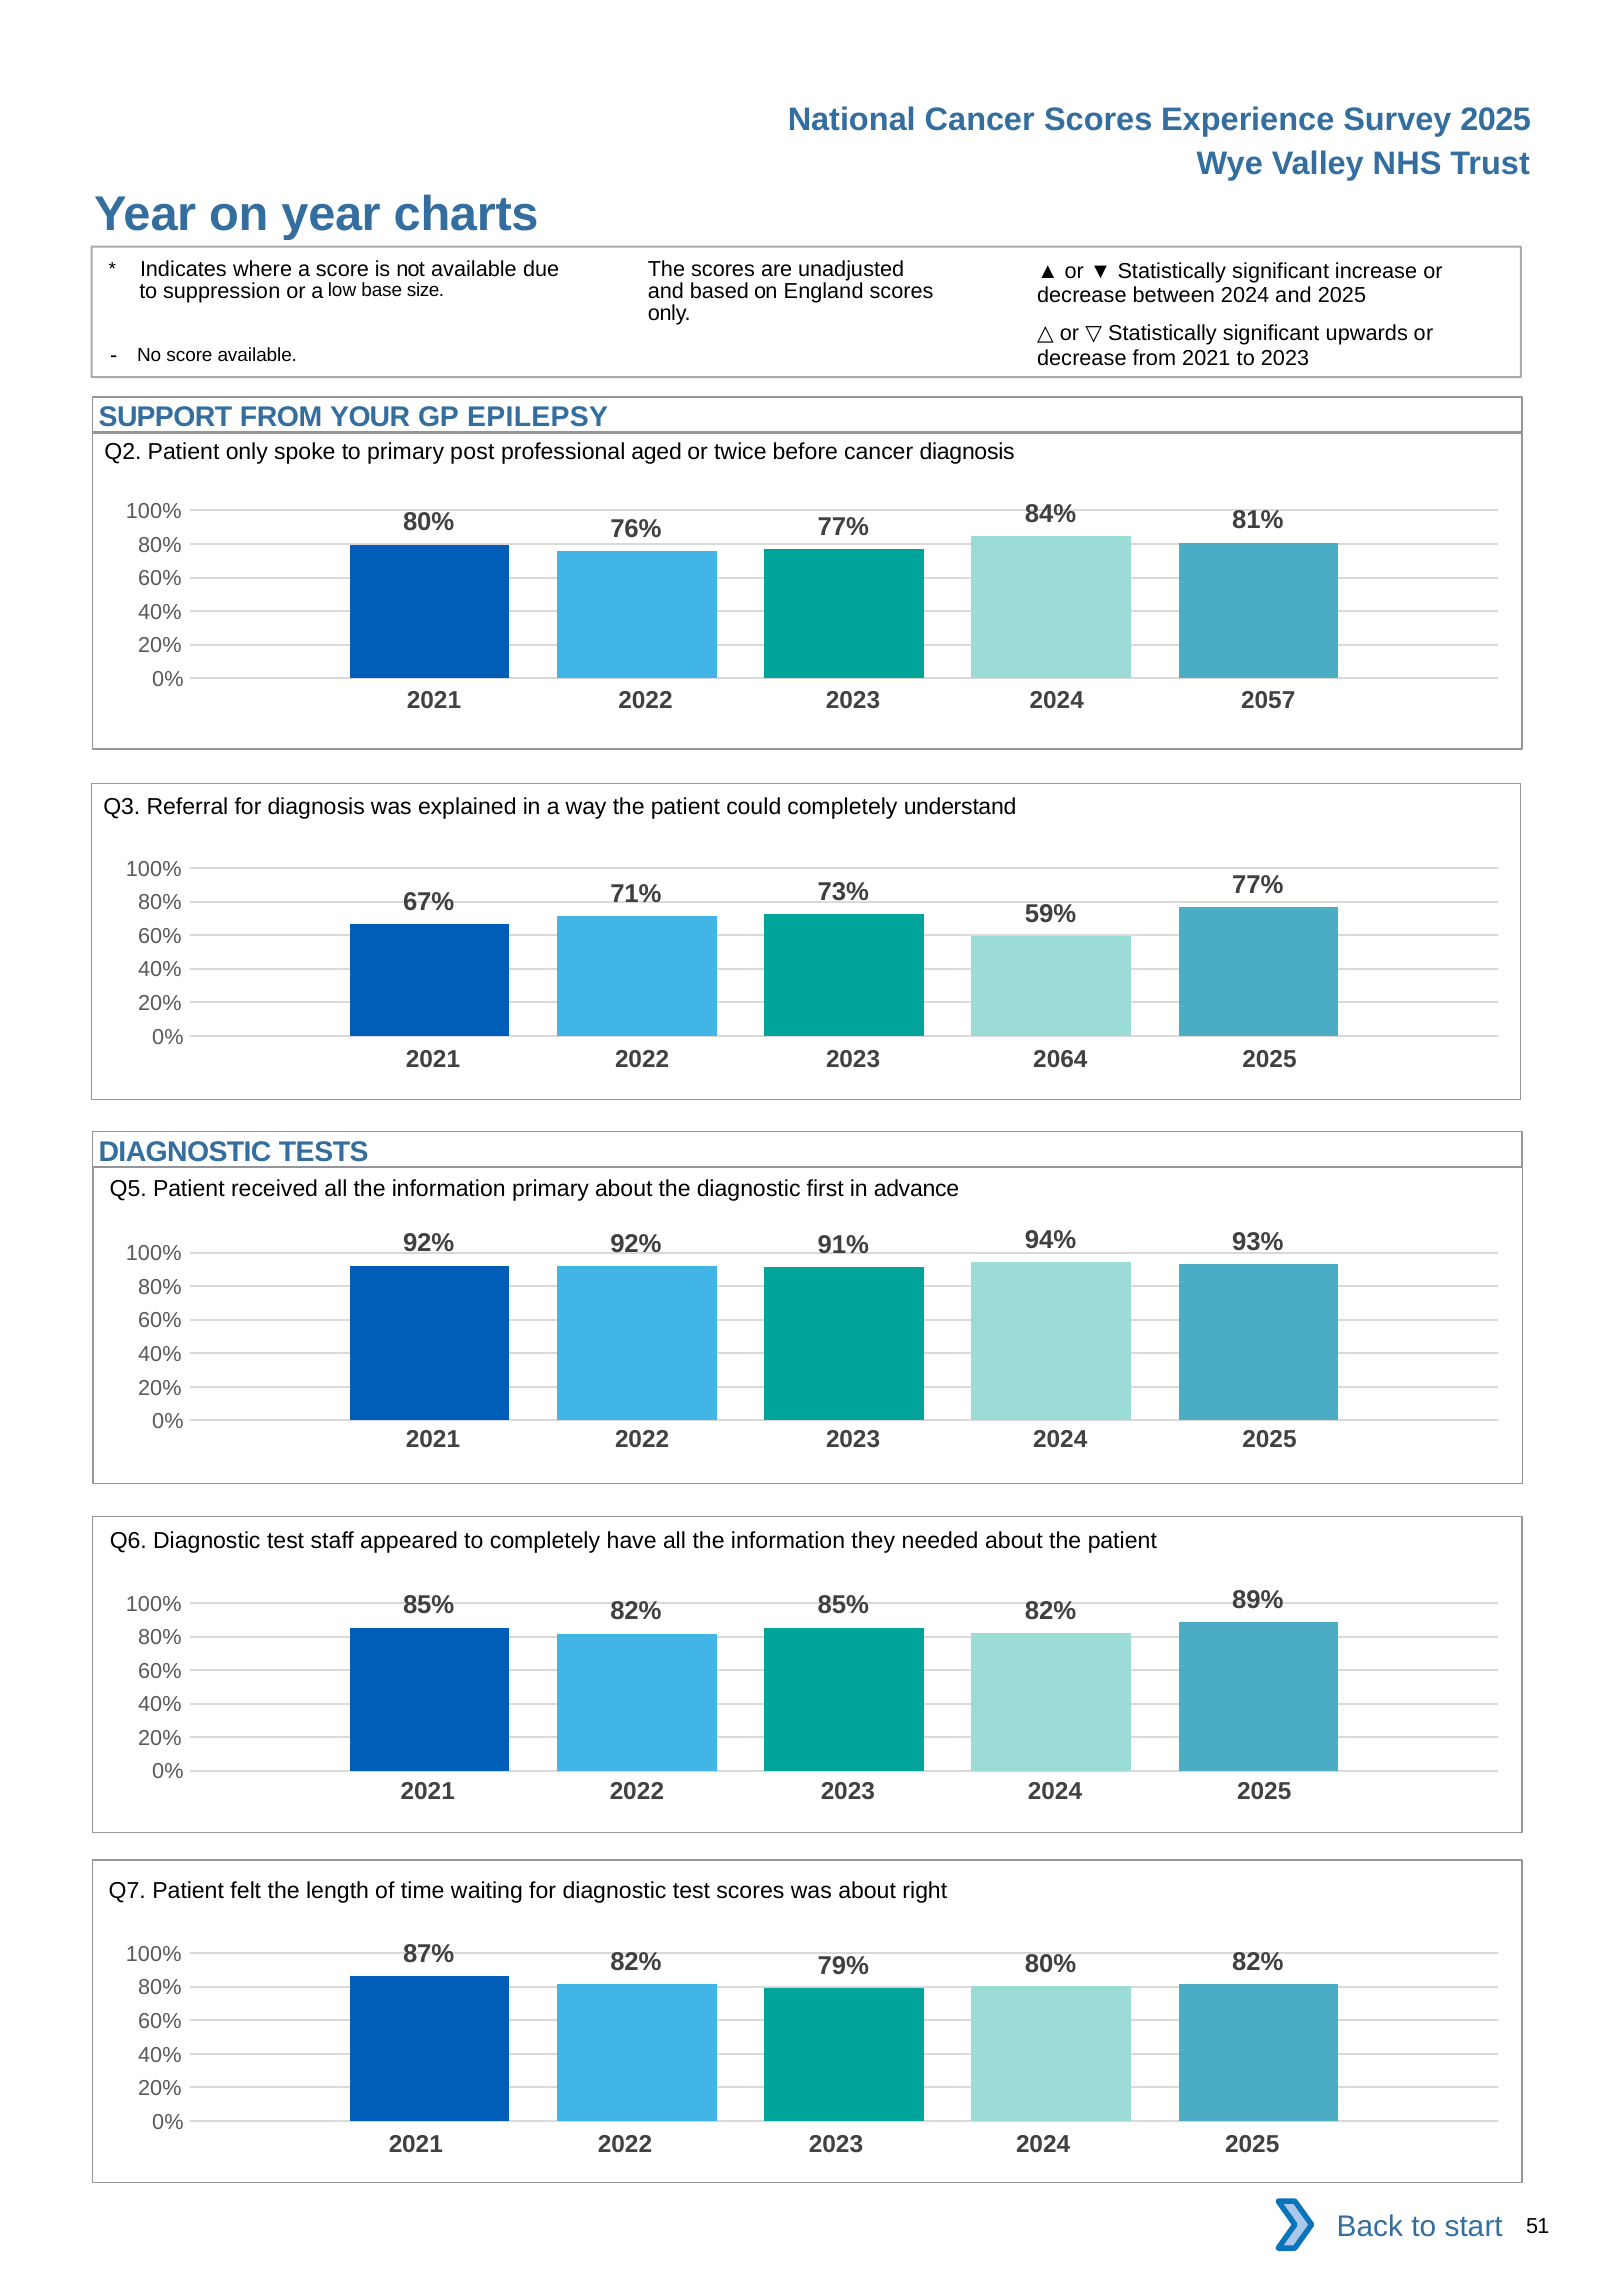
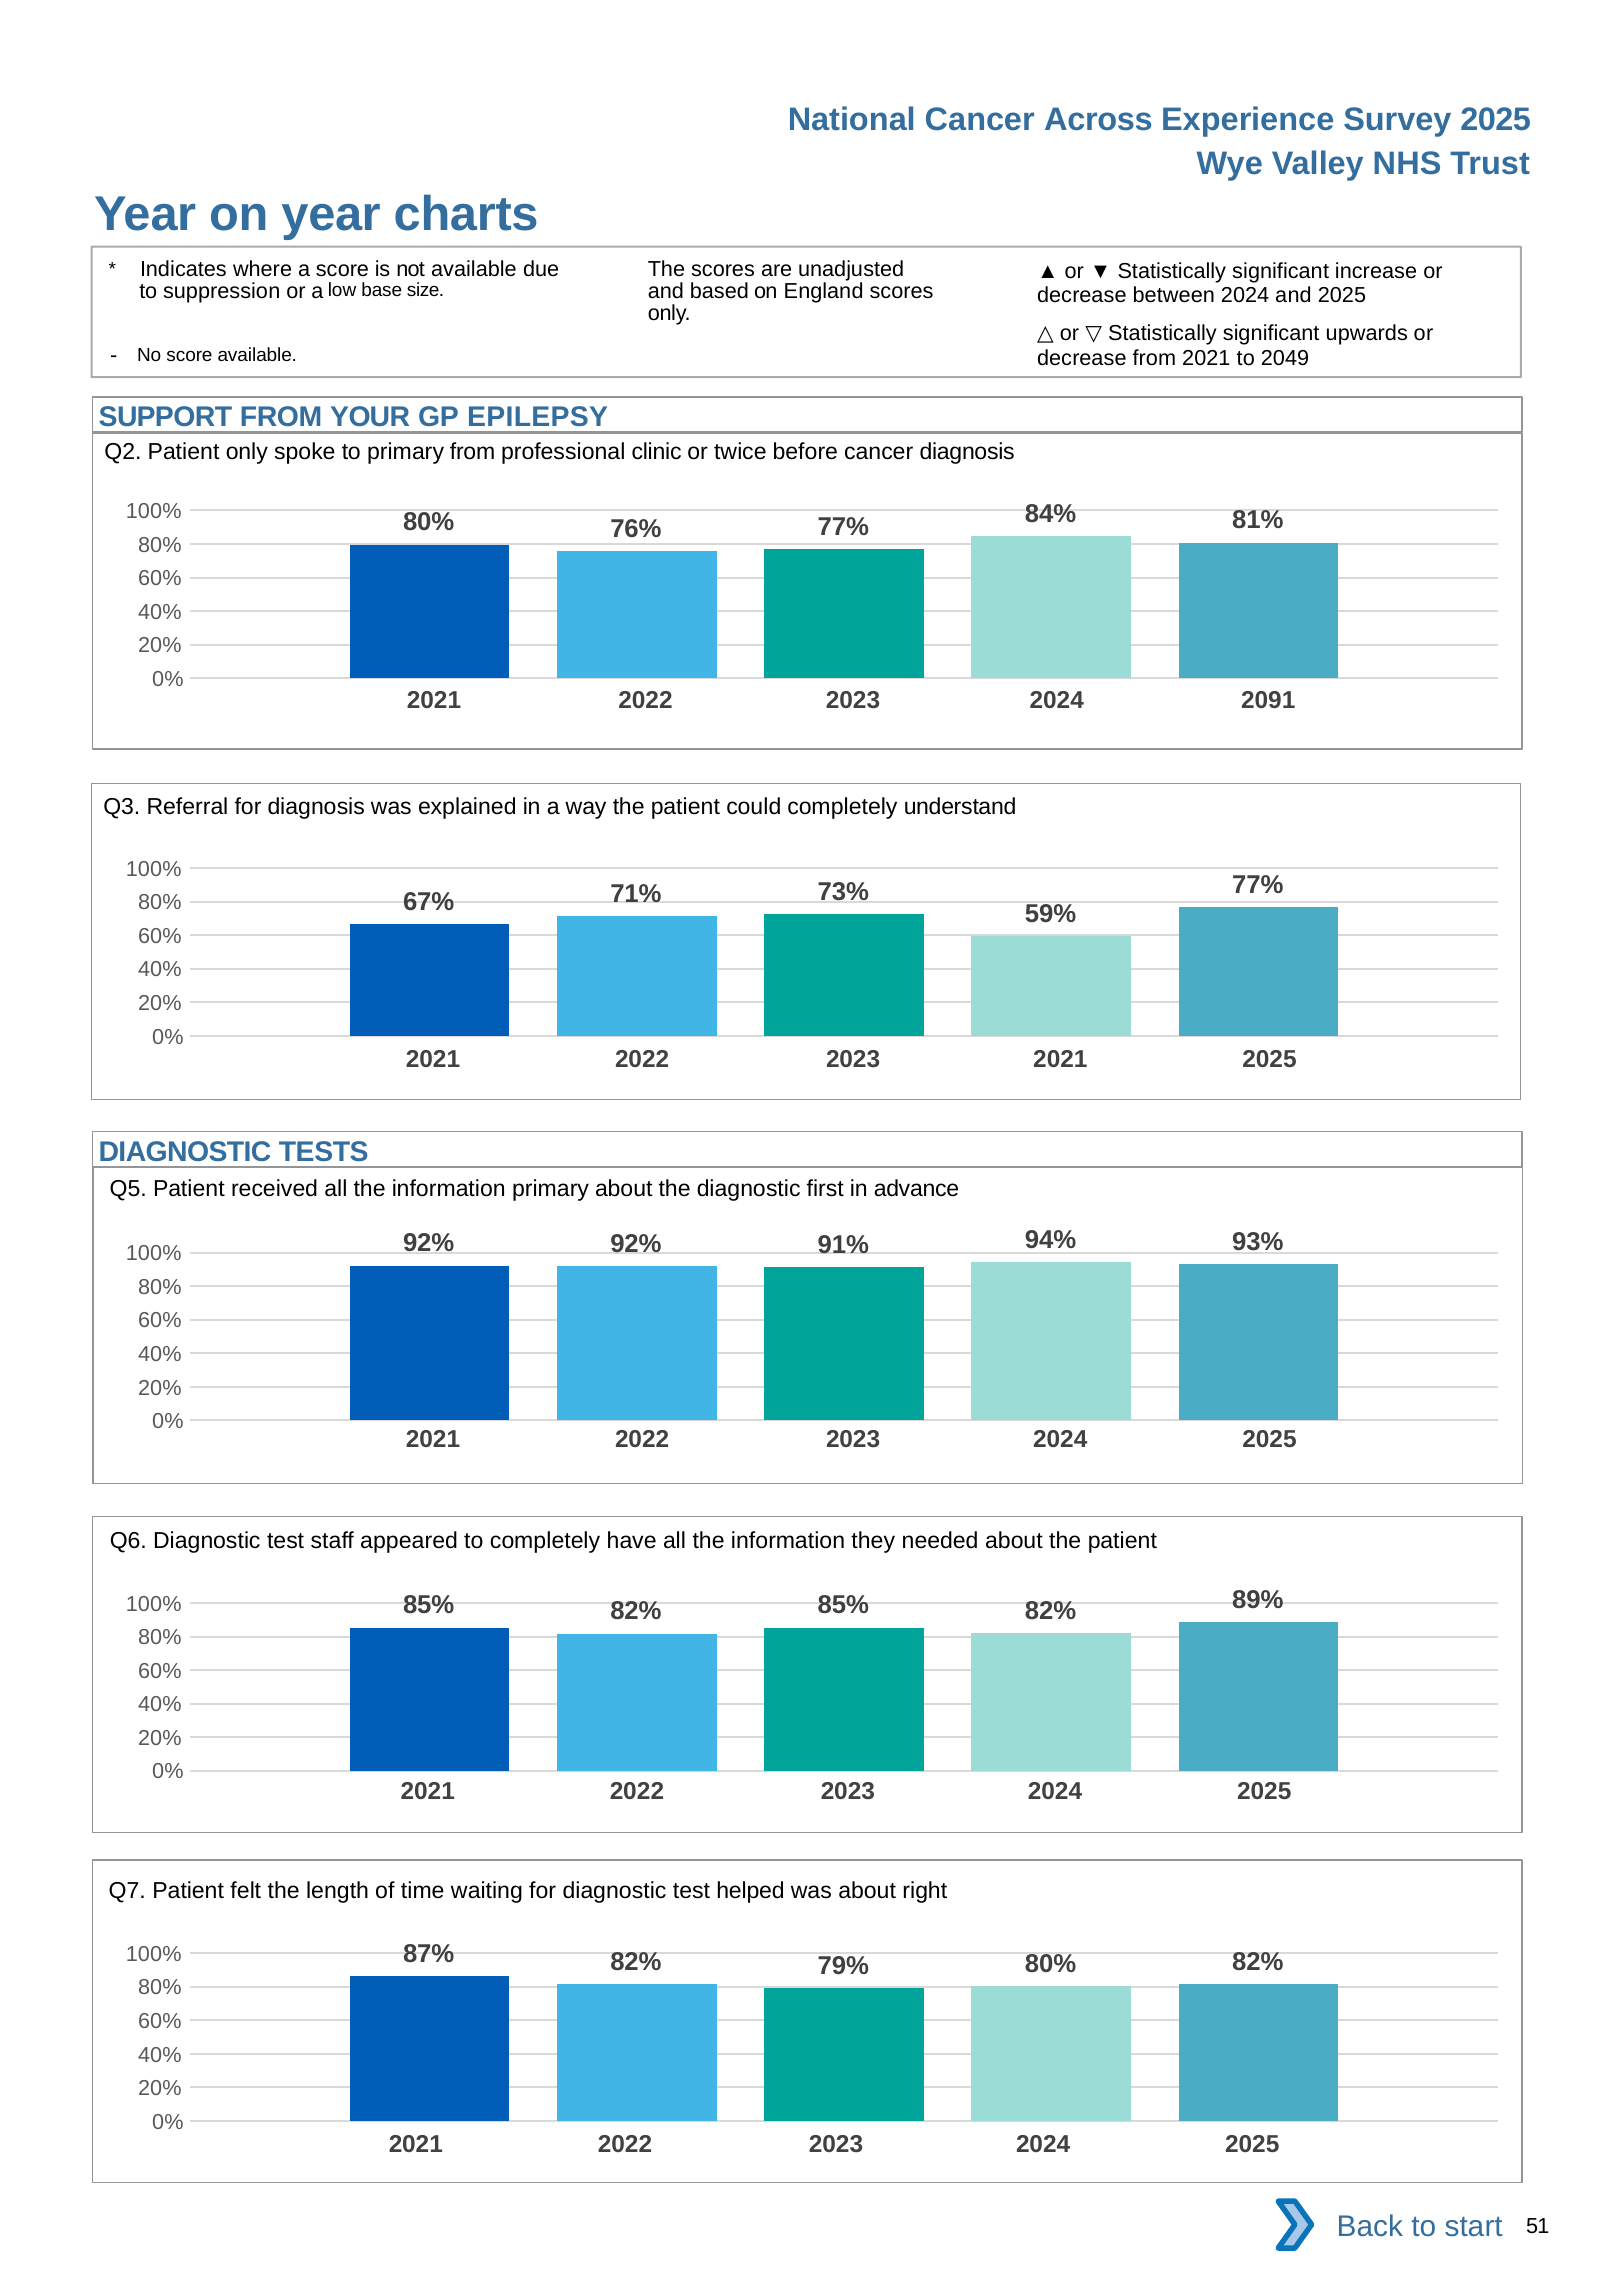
Cancer Scores: Scores -> Across
to 2023: 2023 -> 2049
primary post: post -> from
aged: aged -> clinic
2057: 2057 -> 2091
2023 2064: 2064 -> 2021
test scores: scores -> helped
